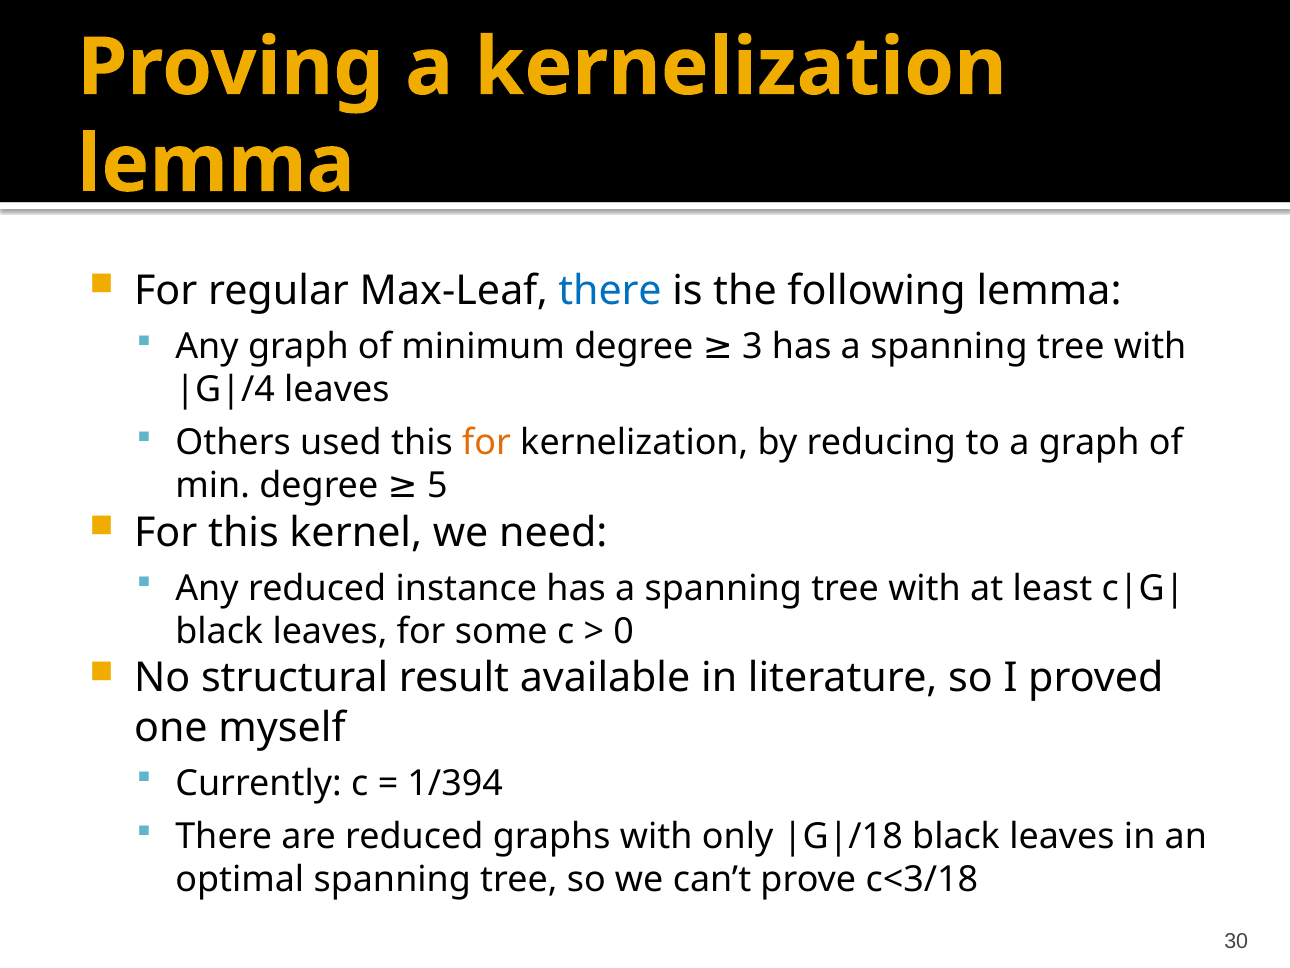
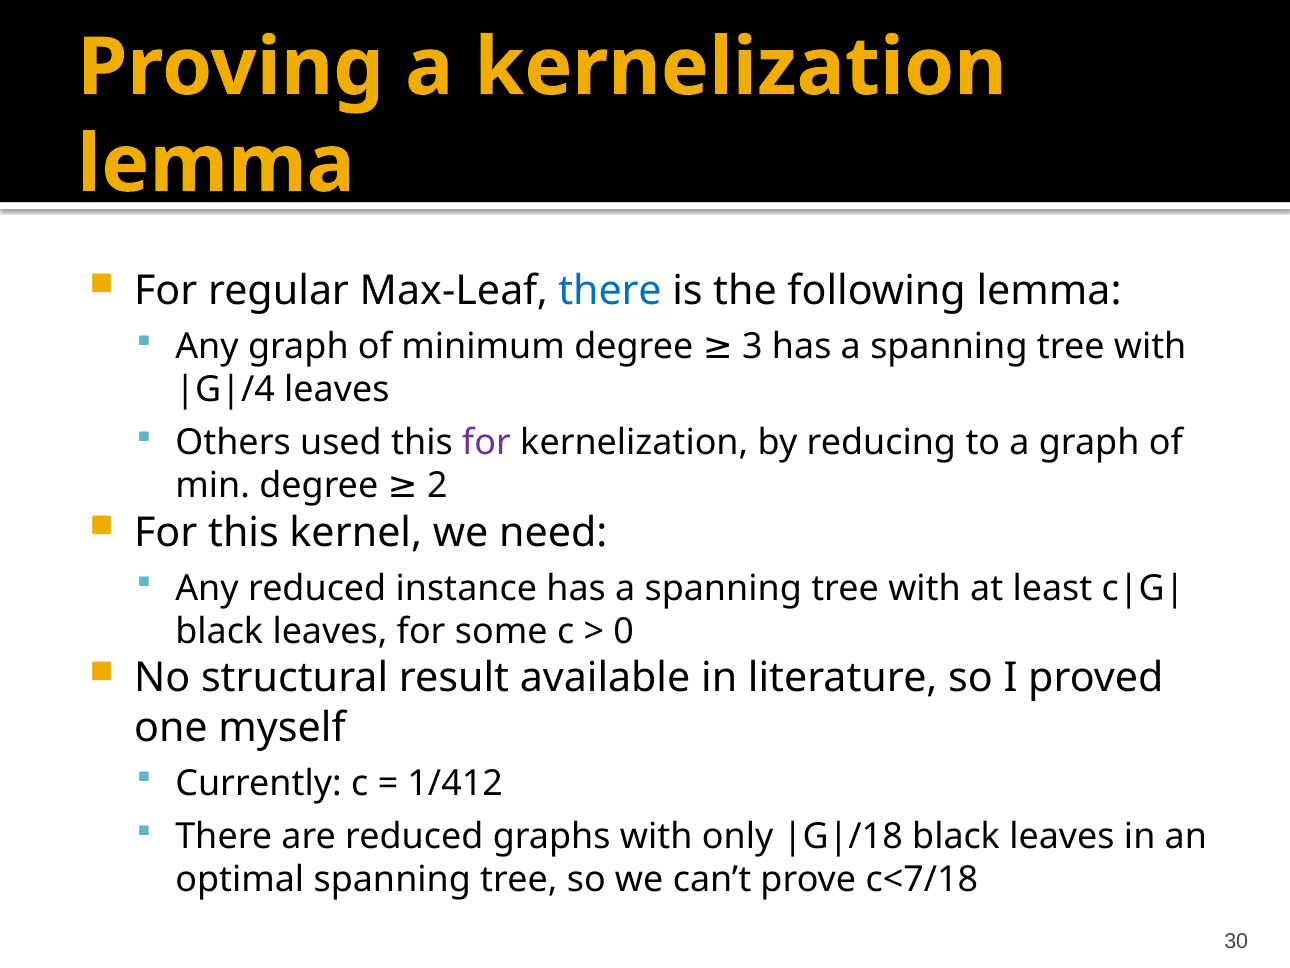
for at (486, 443) colour: orange -> purple
5: 5 -> 2
1/394: 1/394 -> 1/412
c<3/18: c<3/18 -> c<7/18
